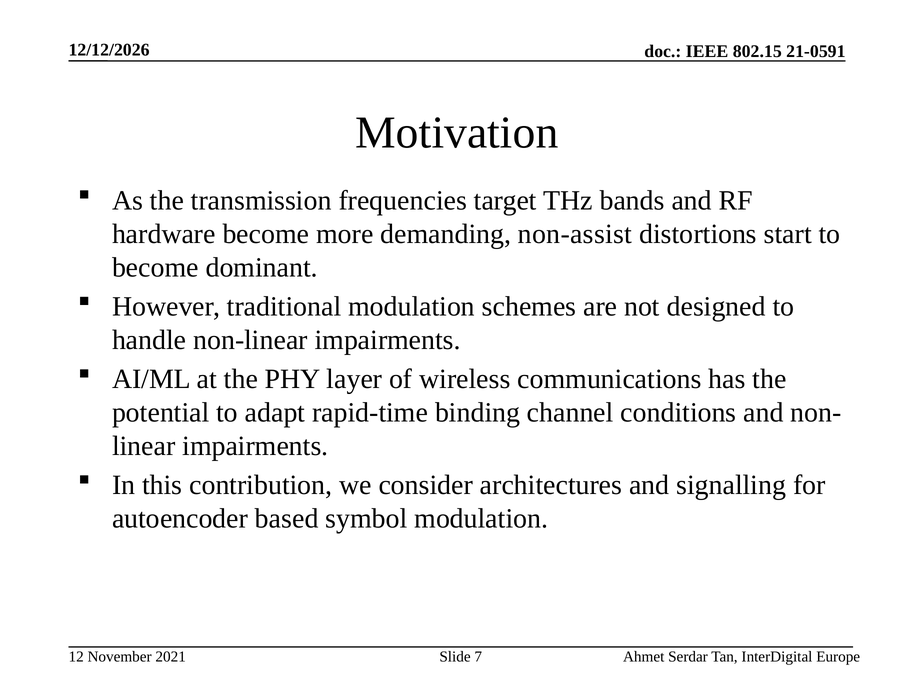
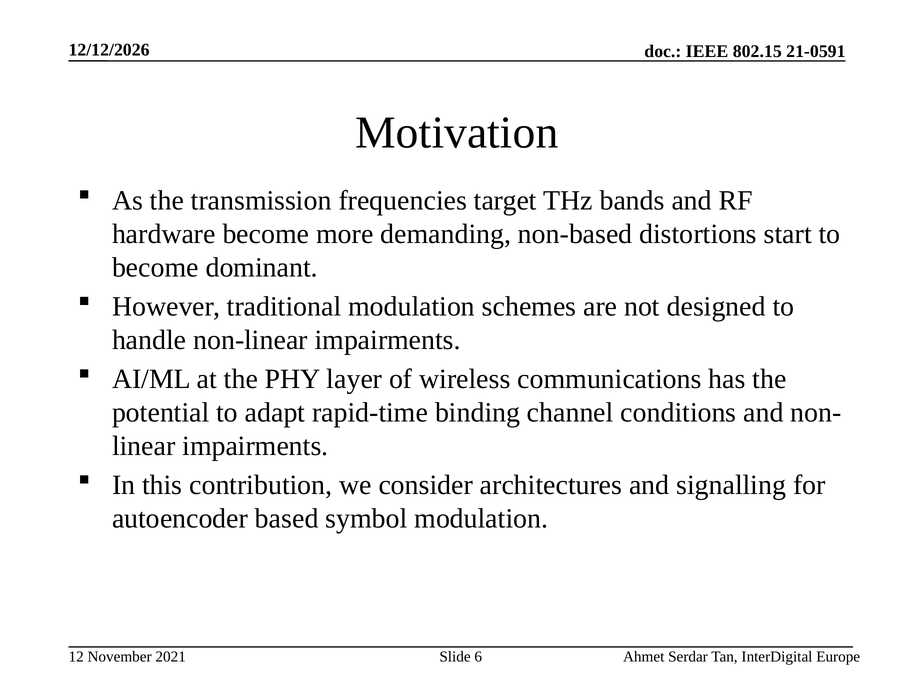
non-assist: non-assist -> non-based
7: 7 -> 6
